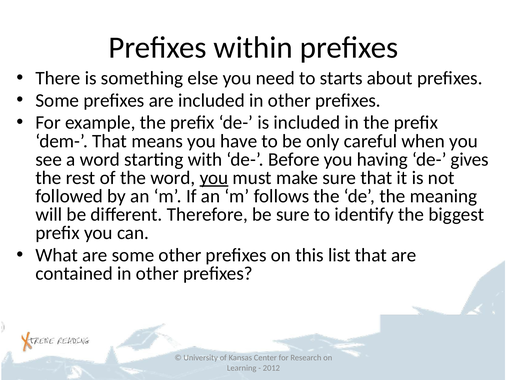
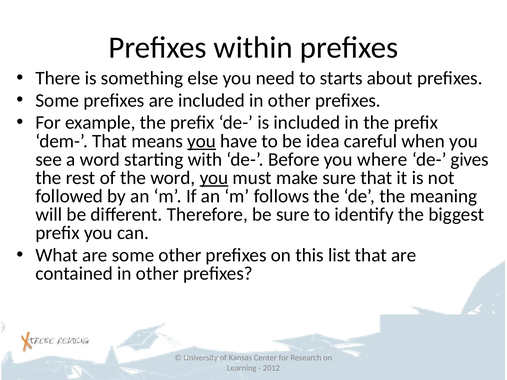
you at (202, 141) underline: none -> present
only: only -> idea
having: having -> where
